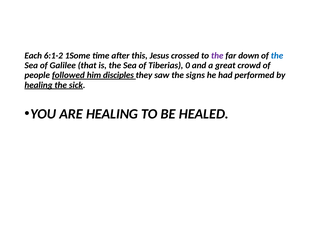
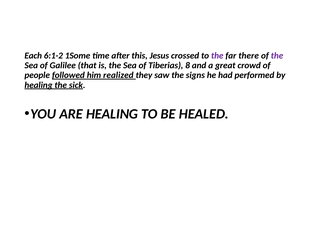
down: down -> there
the at (277, 56) colour: blue -> purple
0: 0 -> 8
disciples: disciples -> realized
